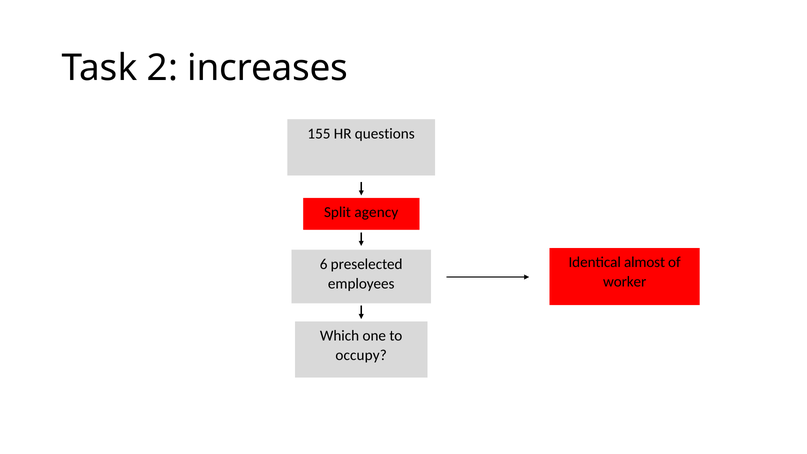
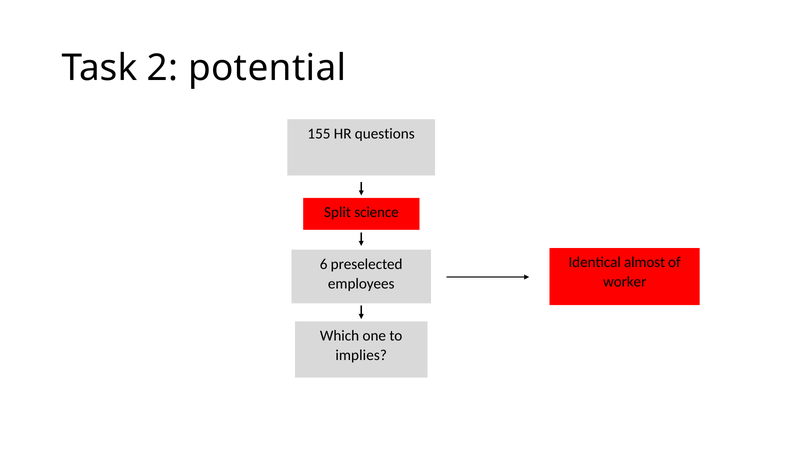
increases: increases -> potential
agency: agency -> science
occupy: occupy -> implies
